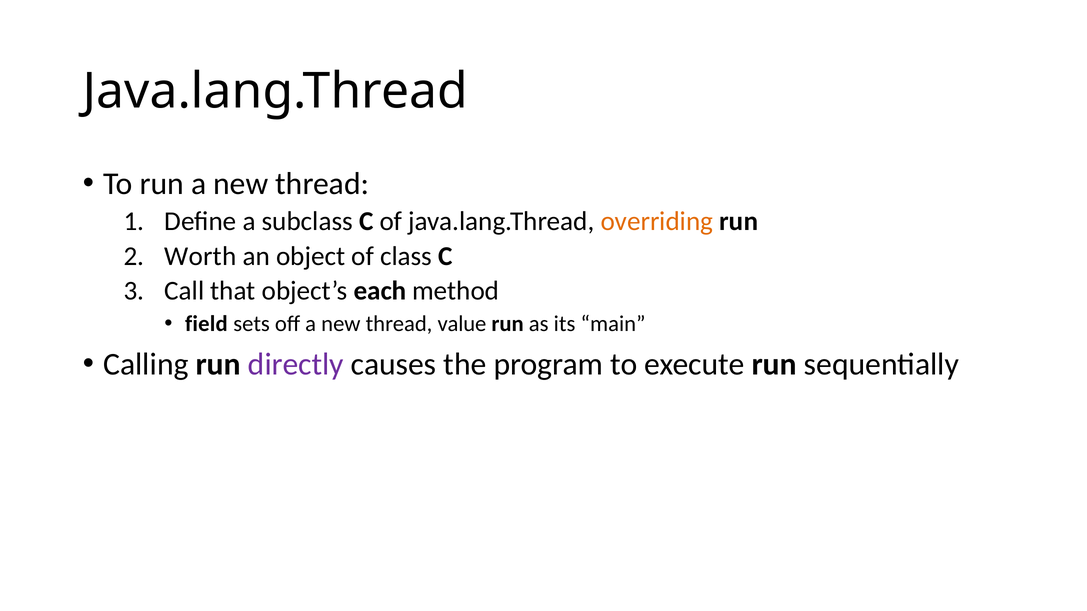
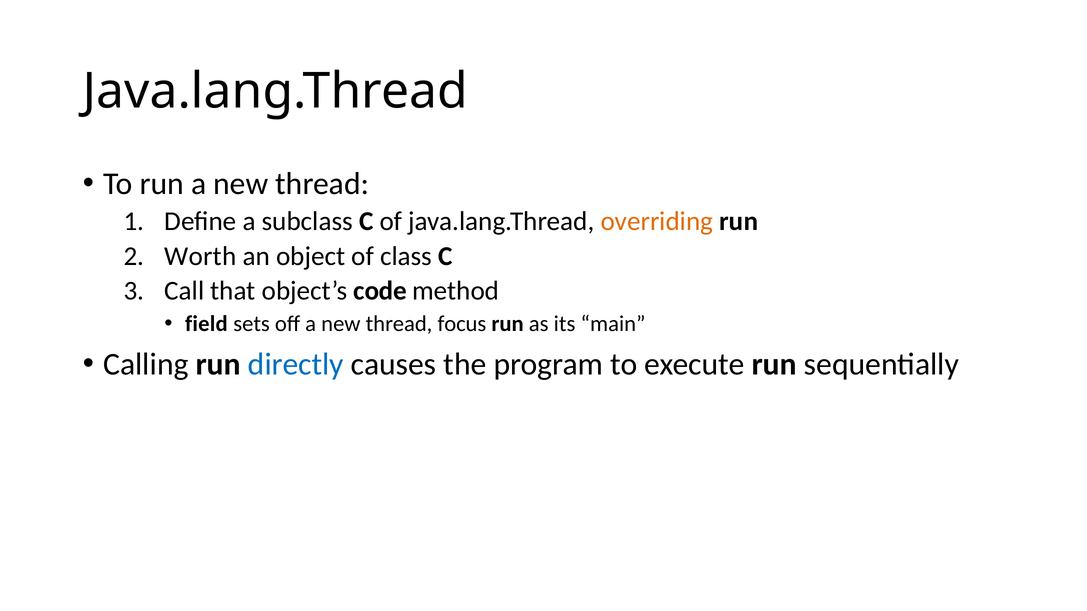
each: each -> code
value: value -> focus
directly colour: purple -> blue
